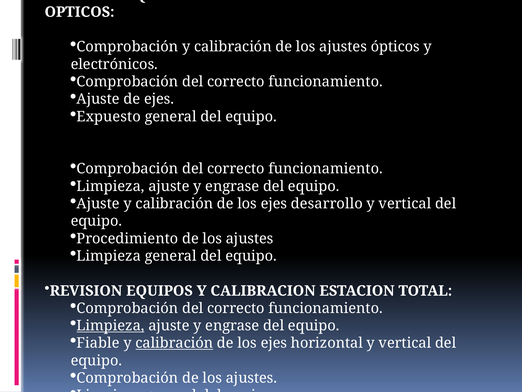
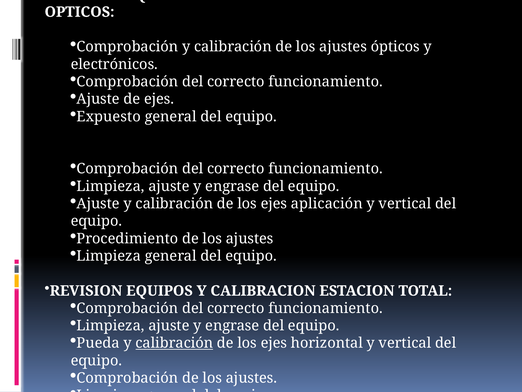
desarrollo: desarrollo -> aplicación
Limpieza at (111, 325) underline: present -> none
Fiable: Fiable -> Pueda
